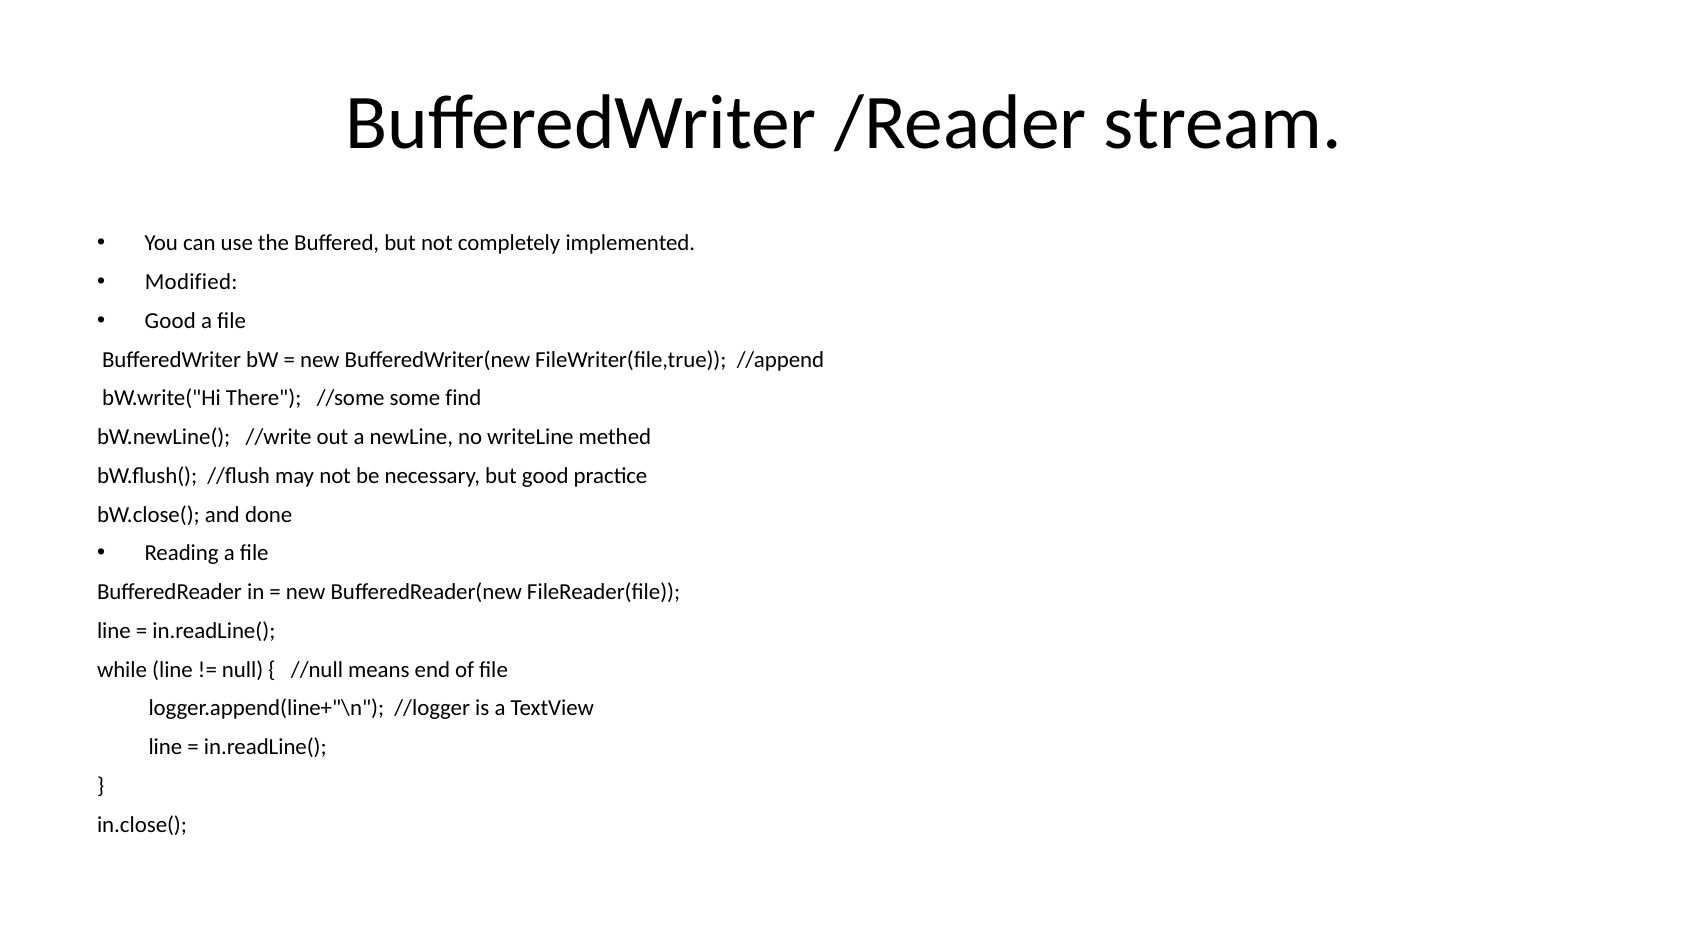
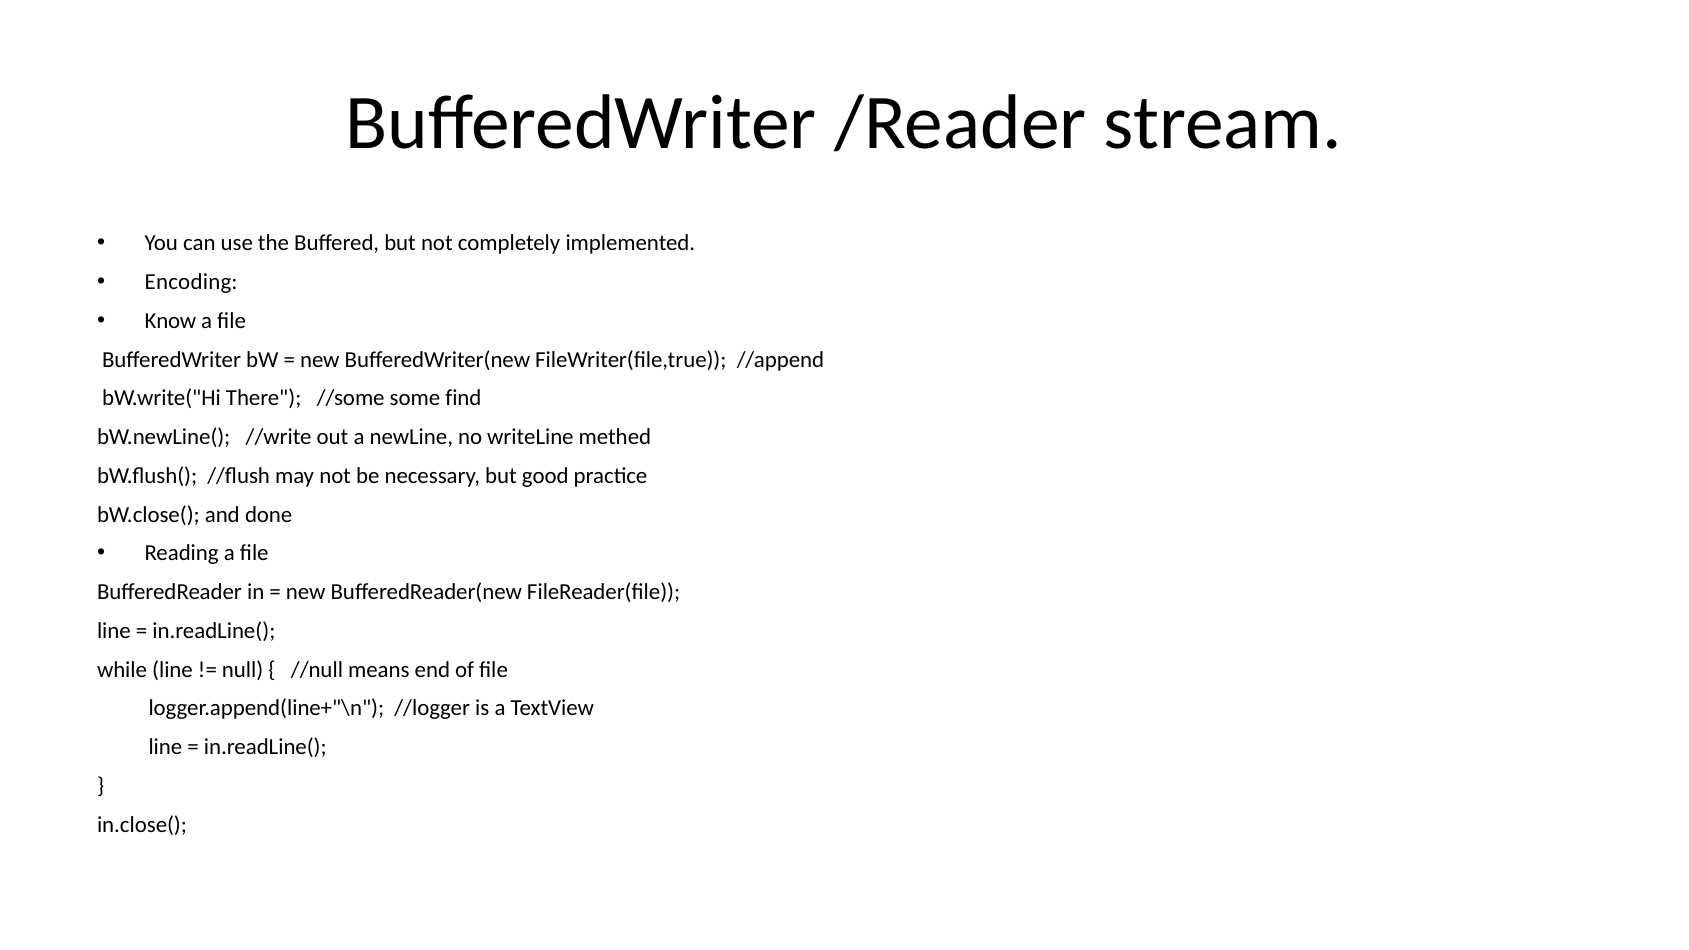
Modified: Modified -> Encoding
Good at (170, 321): Good -> Know
